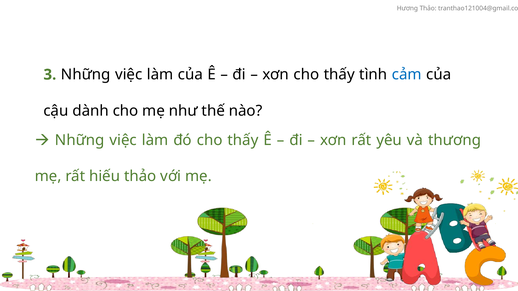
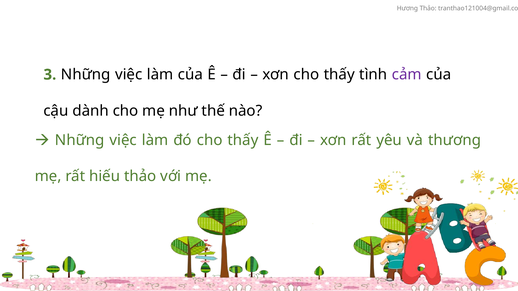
cảm colour: blue -> purple
